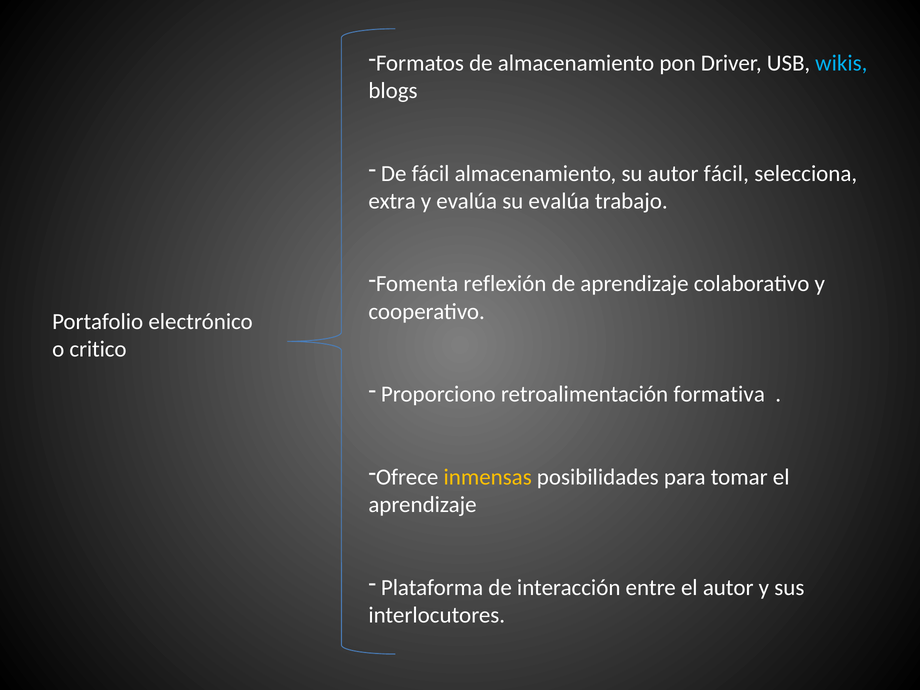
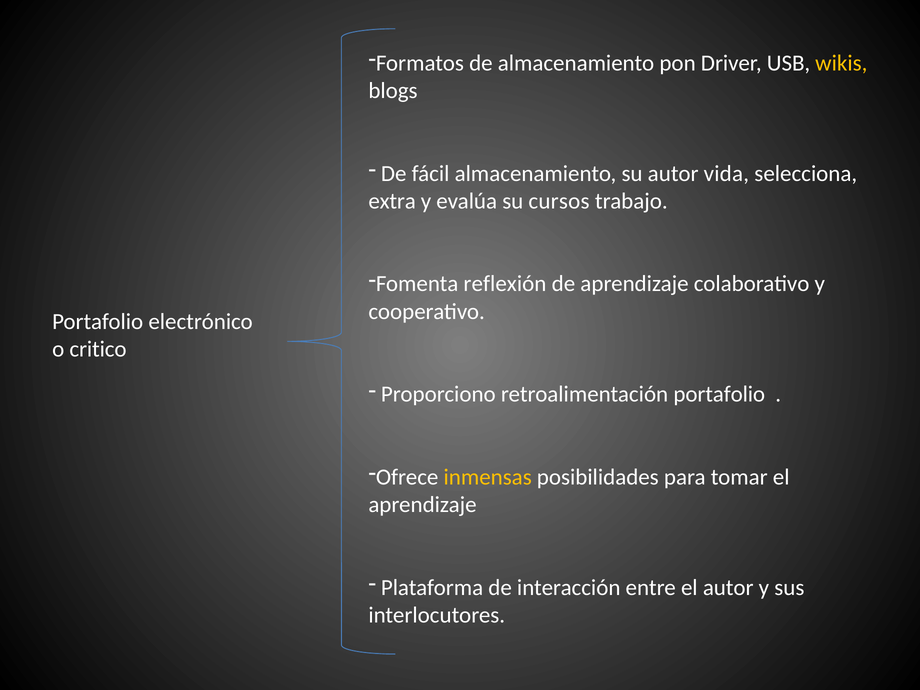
wikis colour: light blue -> yellow
autor fácil: fácil -> vida
su evalúa: evalúa -> cursos
retroalimentación formativa: formativa -> portafolio
